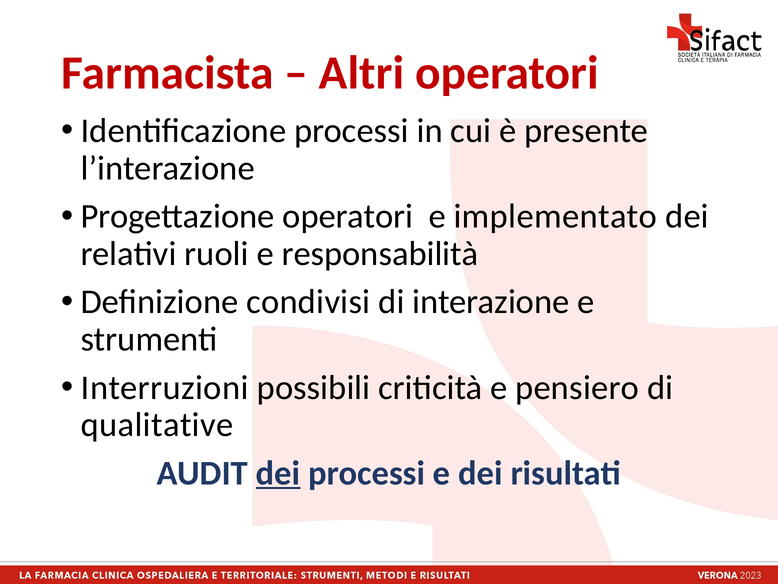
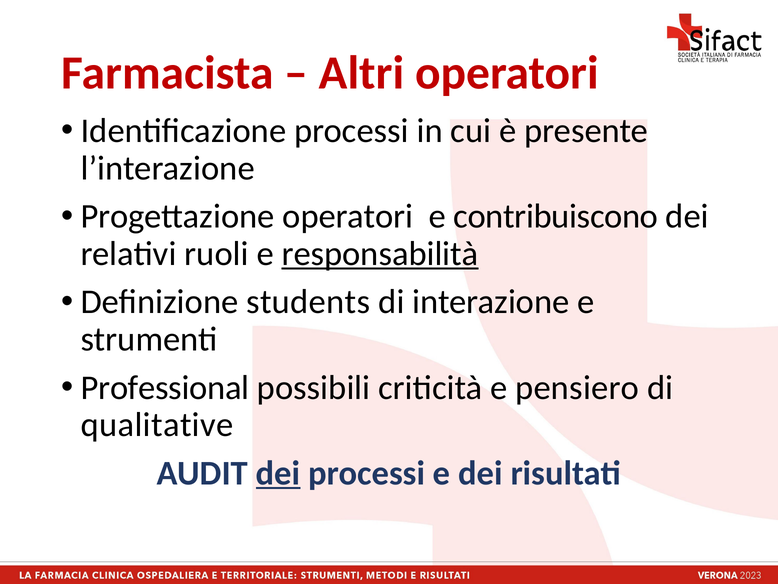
implementato: implementato -> contribuiscono
responsabilità underline: none -> present
condivisi: condivisi -> students
Interruzioni: Interruzioni -> Professional
